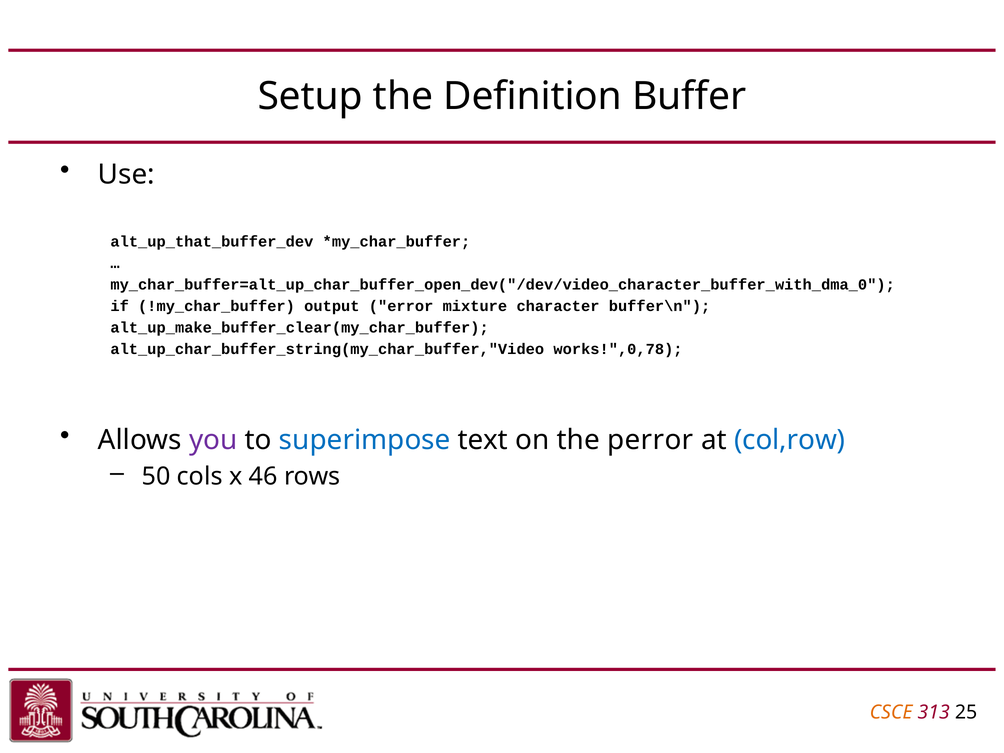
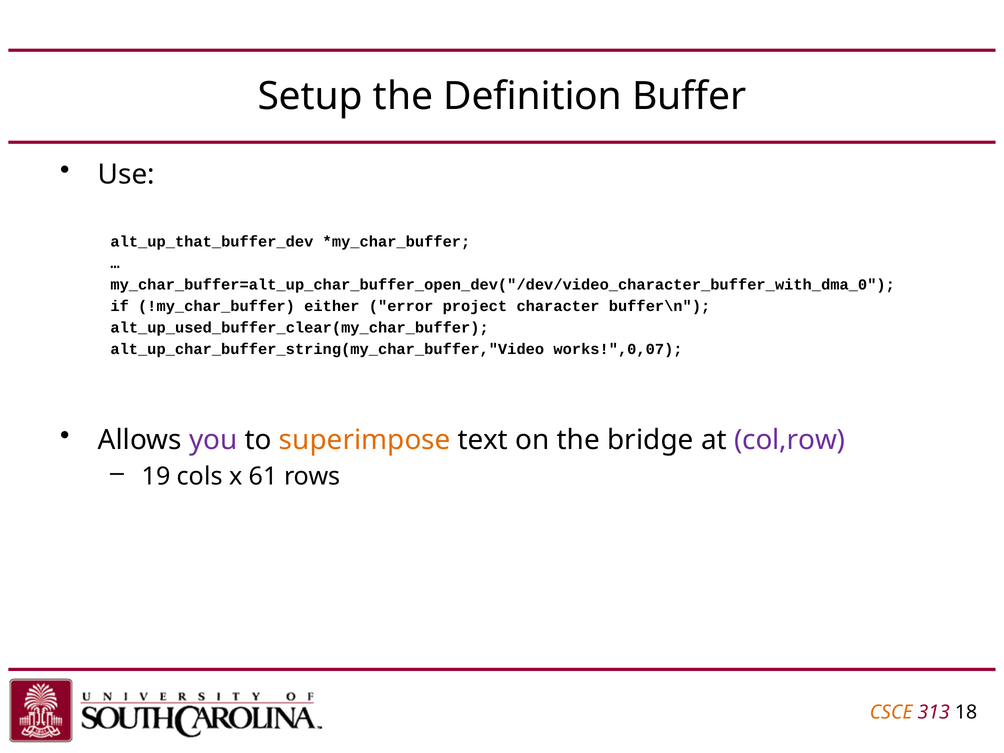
output: output -> either
mixture: mixture -> project
alt_up_make_buffer_clear(my_char_buffer: alt_up_make_buffer_clear(my_char_buffer -> alt_up_used_buffer_clear(my_char_buffer
works!",0,78: works!",0,78 -> works!",0,07
superimpose colour: blue -> orange
perror: perror -> bridge
col,row colour: blue -> purple
50: 50 -> 19
46: 46 -> 61
25: 25 -> 18
